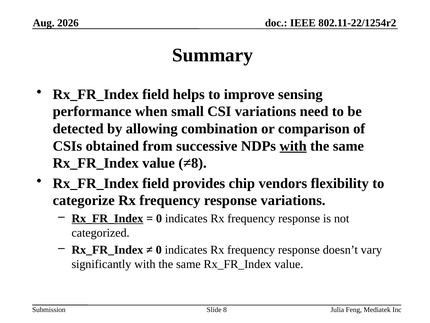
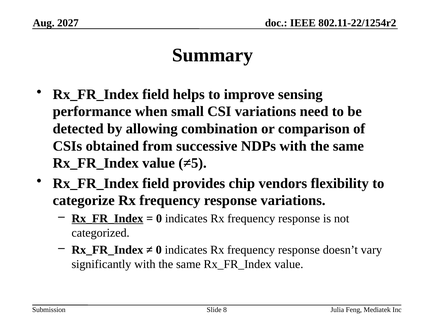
2026: 2026 -> 2027
with at (293, 146) underline: present -> none
≠8: ≠8 -> ≠5
